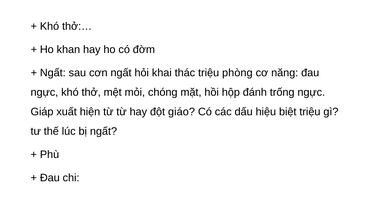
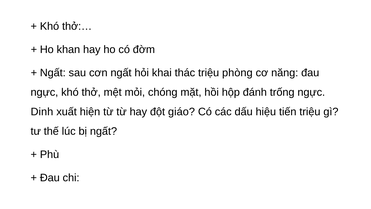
Giáp: Giáp -> Dinh
biệt: biệt -> tiến
